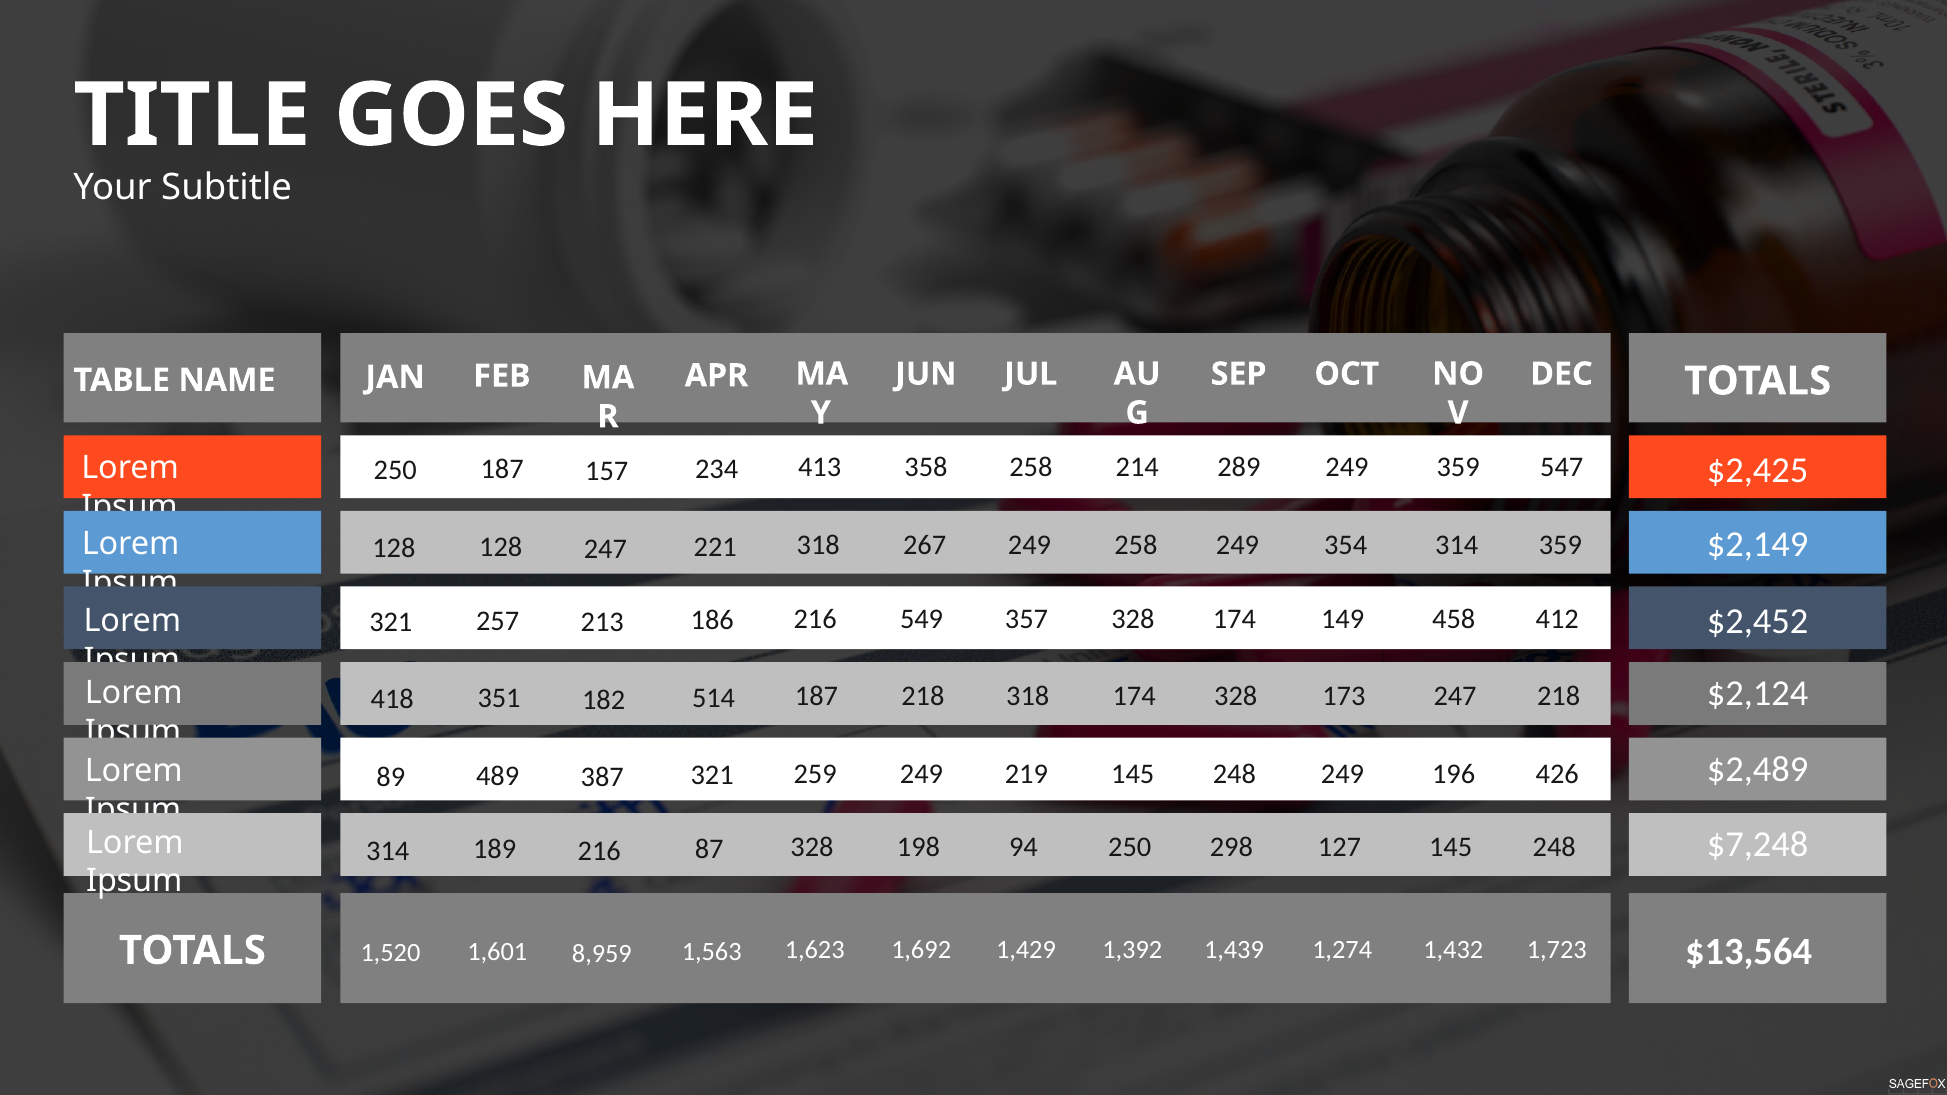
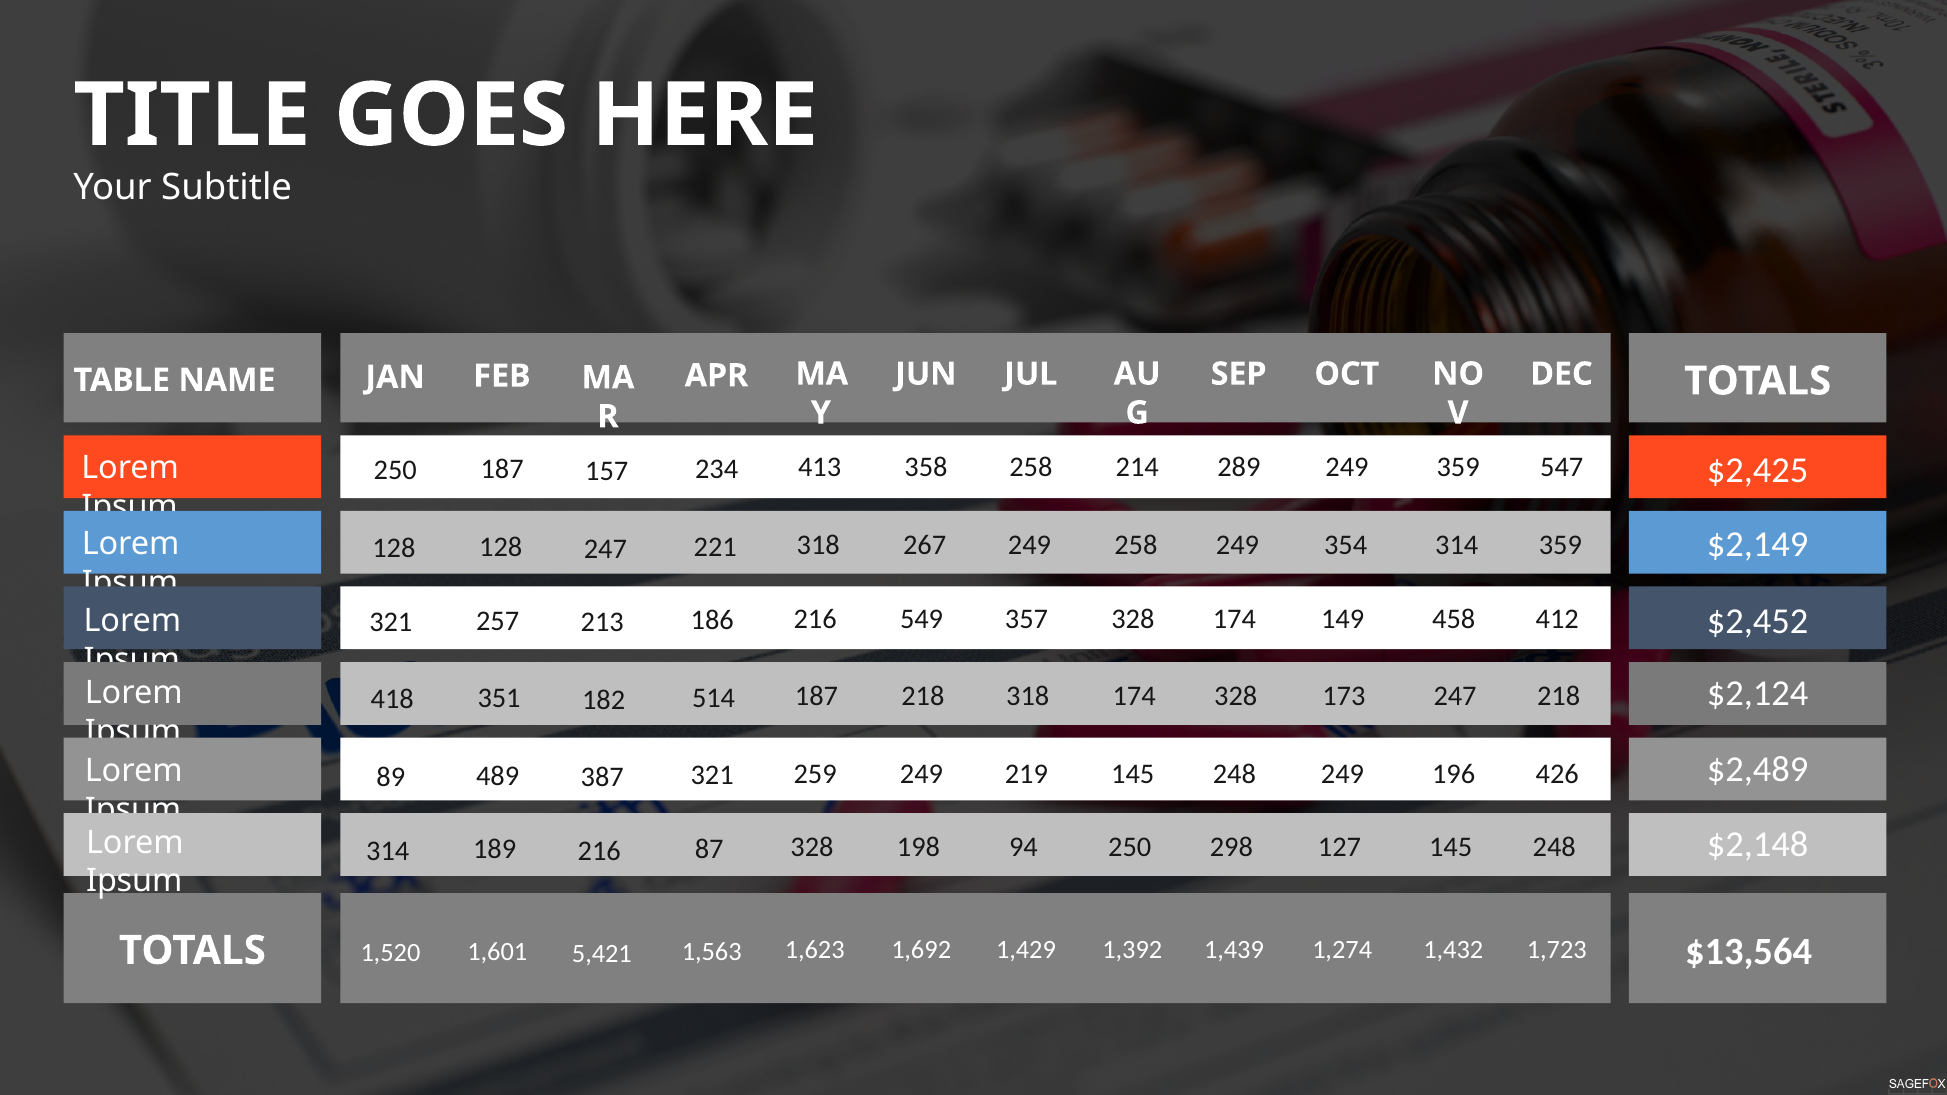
$7,248: $7,248 -> $2,148
8,959: 8,959 -> 5,421
